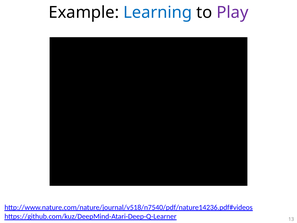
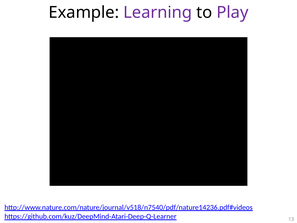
Learning colour: blue -> purple
